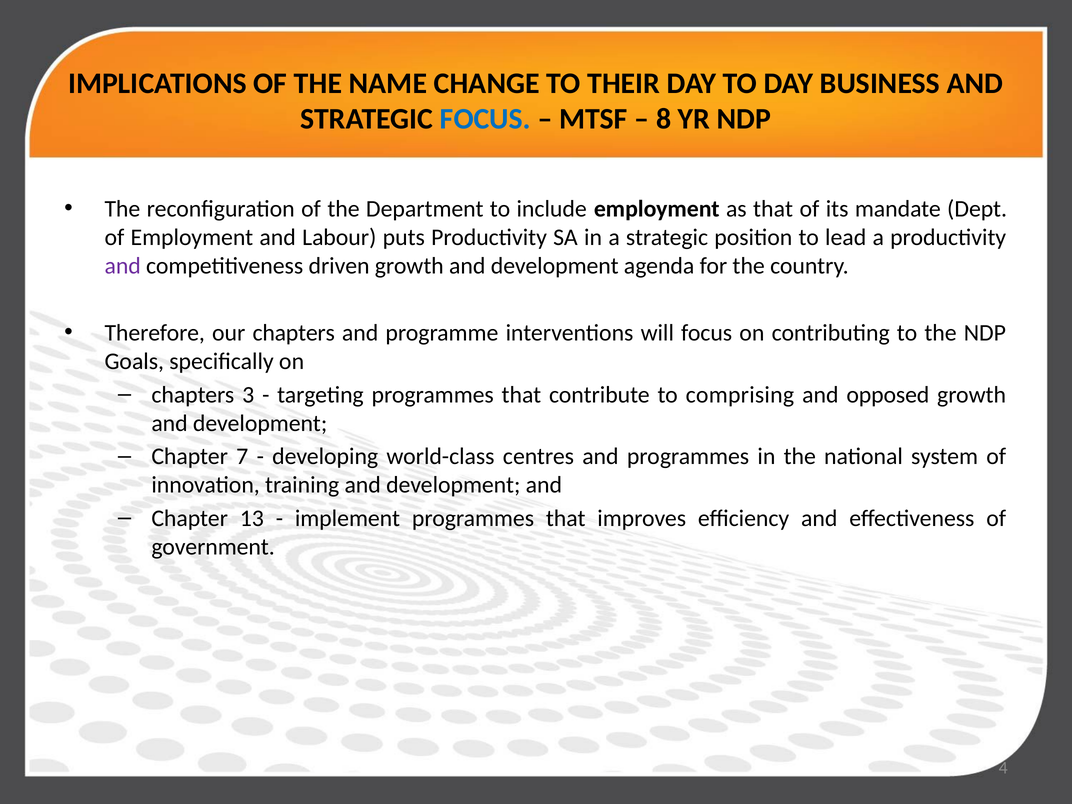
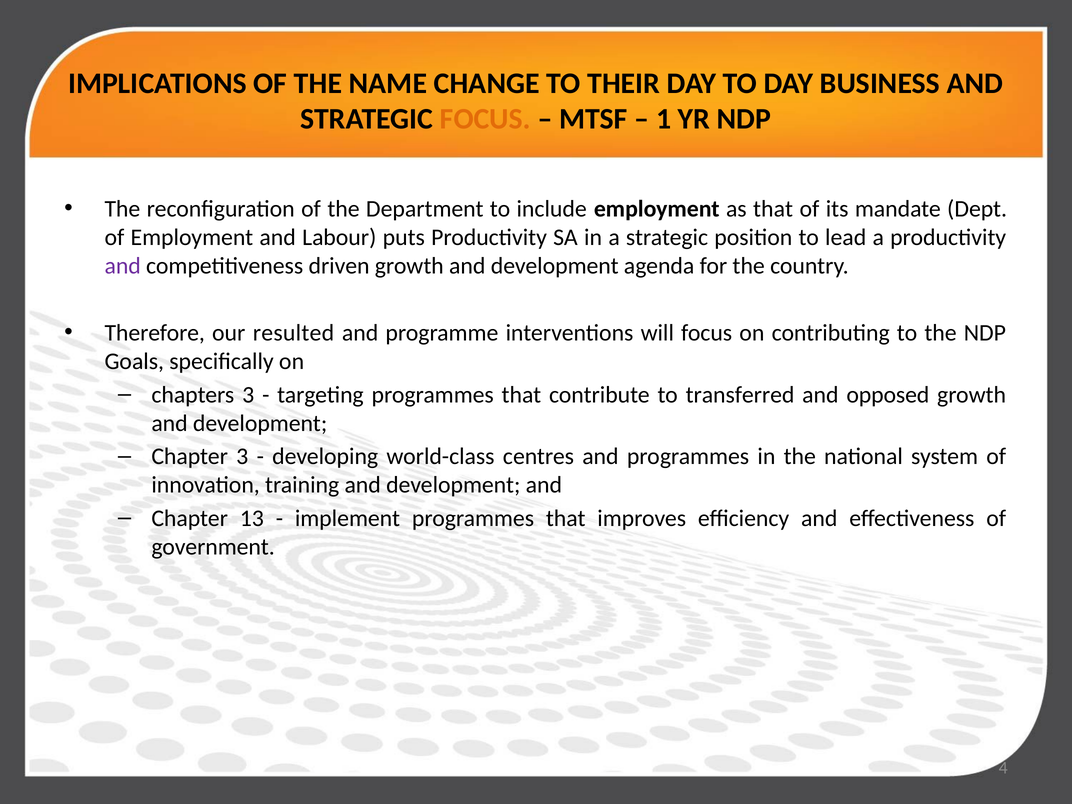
FOCUS at (485, 119) colour: blue -> orange
8: 8 -> 1
our chapters: chapters -> resulted
comprising: comprising -> transferred
Chapter 7: 7 -> 3
